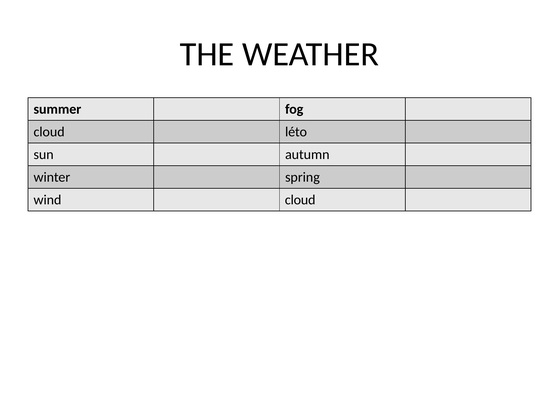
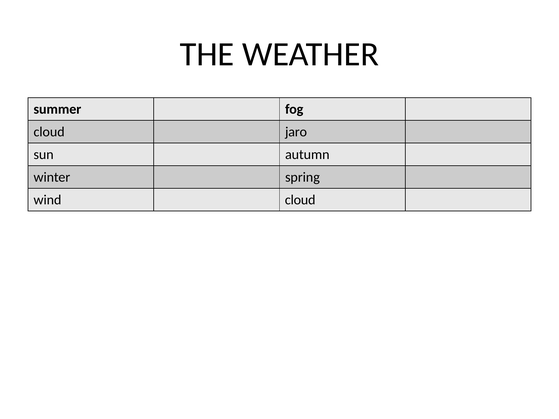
léto: léto -> jaro
